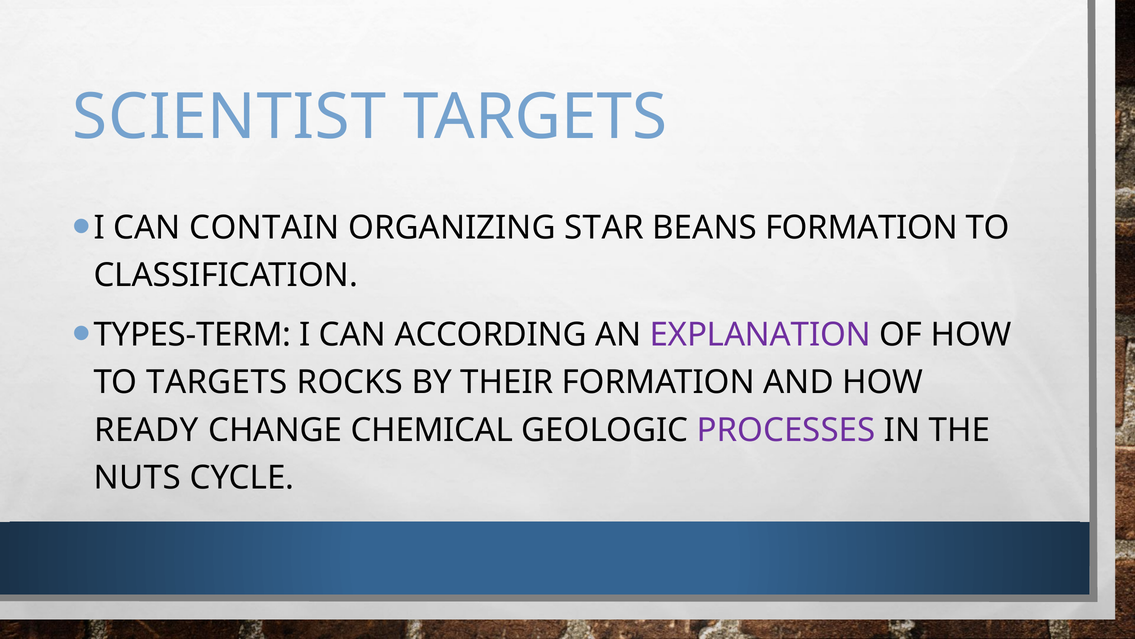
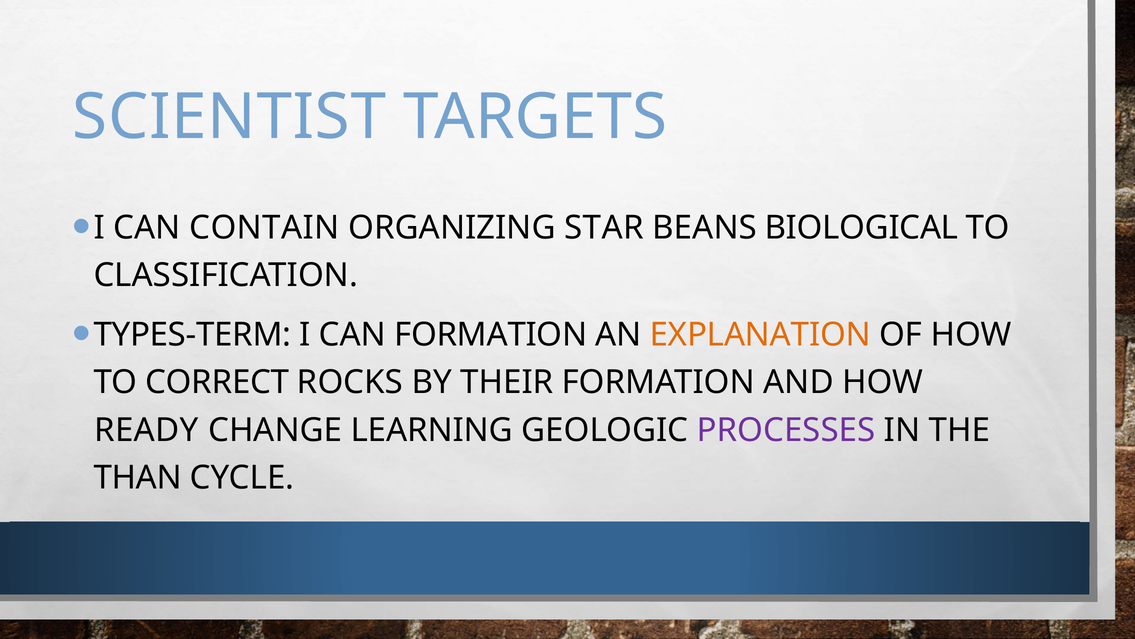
BEANS FORMATION: FORMATION -> BIOLOGICAL
CAN ACCORDING: ACCORDING -> FORMATION
EXPLANATION colour: purple -> orange
TO TARGETS: TARGETS -> CORRECT
CHEMICAL: CHEMICAL -> LEARNING
NUTS: NUTS -> THAN
